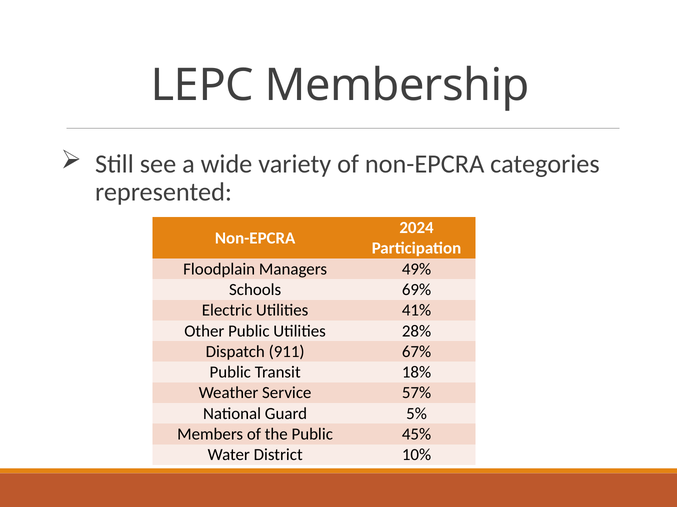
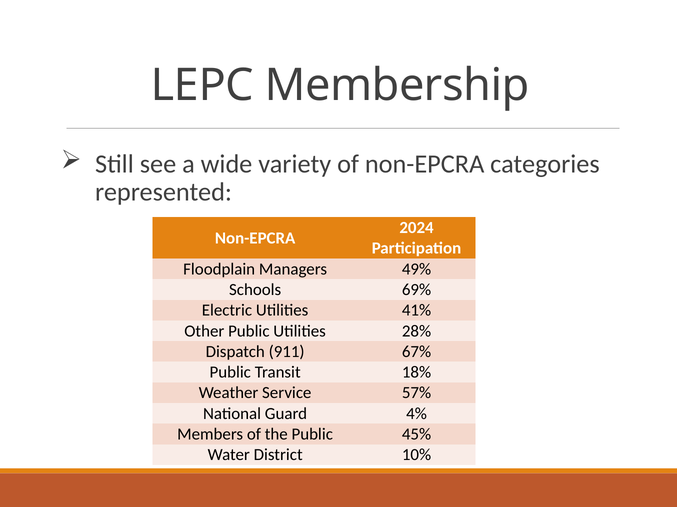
5%: 5% -> 4%
